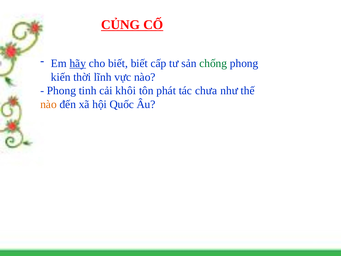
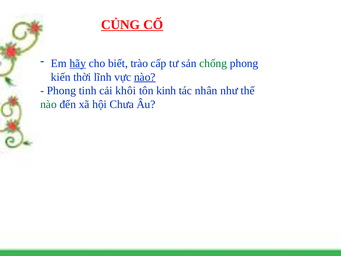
biết biết: biết -> trào
nào at (145, 77) underline: none -> present
phát: phát -> kinh
chưa: chưa -> nhân
nào at (48, 104) colour: orange -> green
Quốc: Quốc -> Chưa
